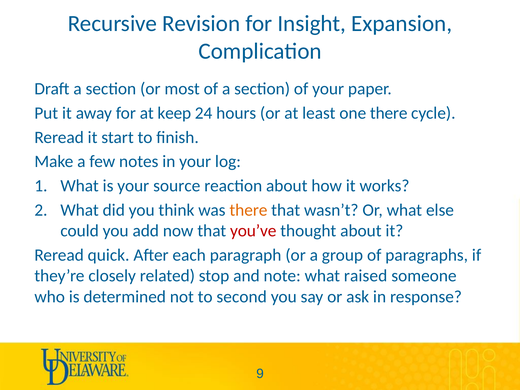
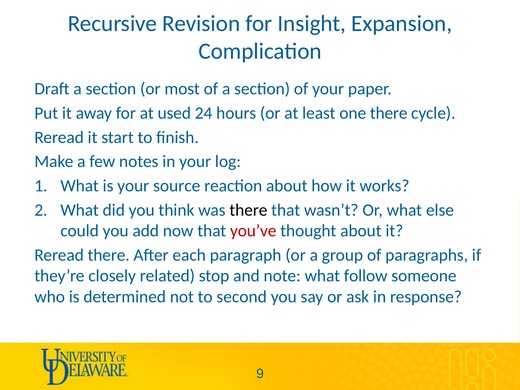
keep: keep -> used
there at (248, 210) colour: orange -> black
Reread quick: quick -> there
raised: raised -> follow
